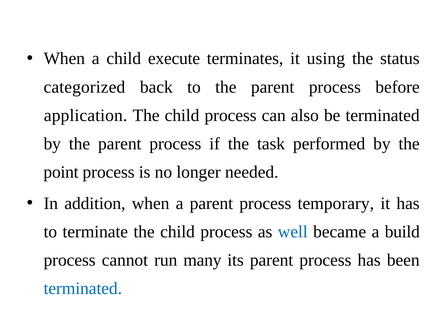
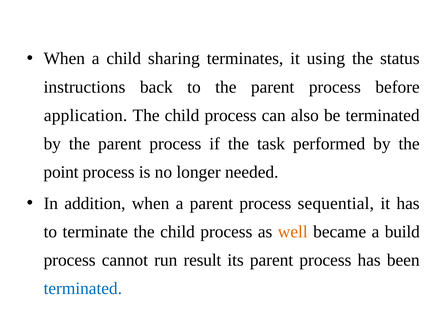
execute: execute -> sharing
categorized: categorized -> instructions
temporary: temporary -> sequential
well colour: blue -> orange
many: many -> result
